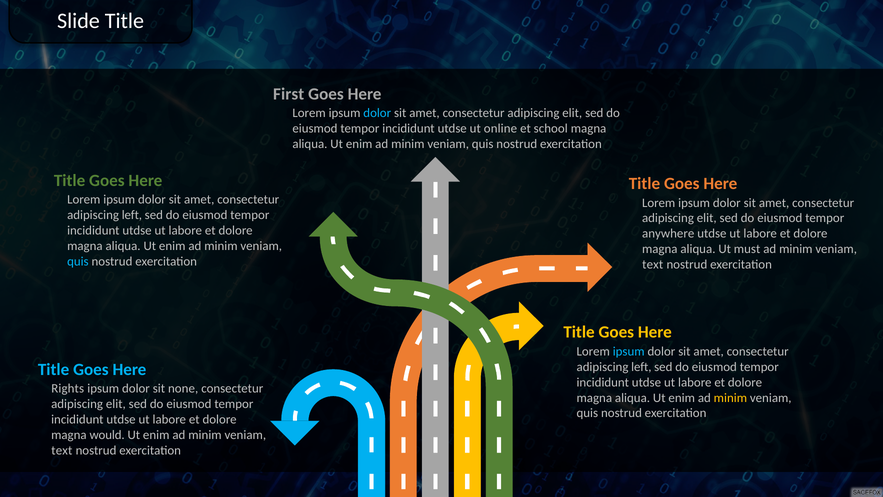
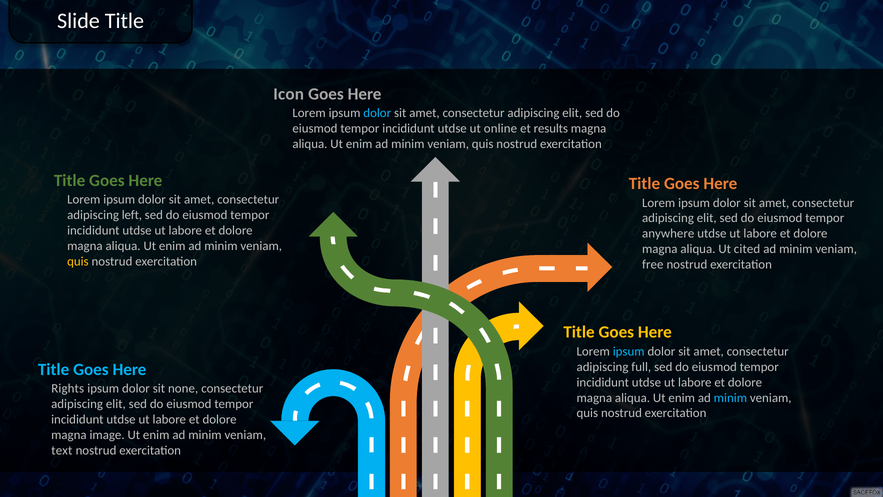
First: First -> Icon
school: school -> results
must: must -> cited
quis at (78, 261) colour: light blue -> yellow
text at (653, 264): text -> free
left at (641, 367): left -> full
minim at (730, 398) colour: yellow -> light blue
would: would -> image
